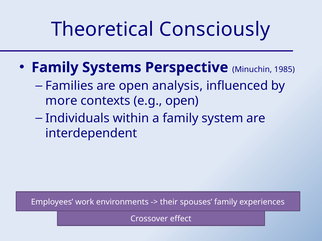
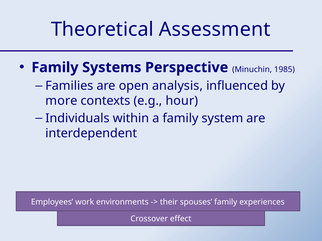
Consciously: Consciously -> Assessment
e.g open: open -> hour
